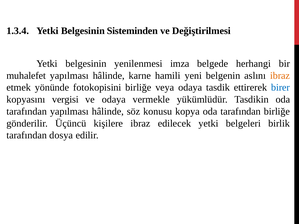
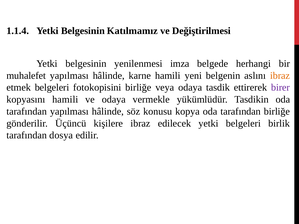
1.3.4: 1.3.4 -> 1.1.4
Sisteminden: Sisteminden -> Katılmamız
etmek yönünde: yönünde -> belgeleri
birer colour: blue -> purple
kopyasını vergisi: vergisi -> hamili
